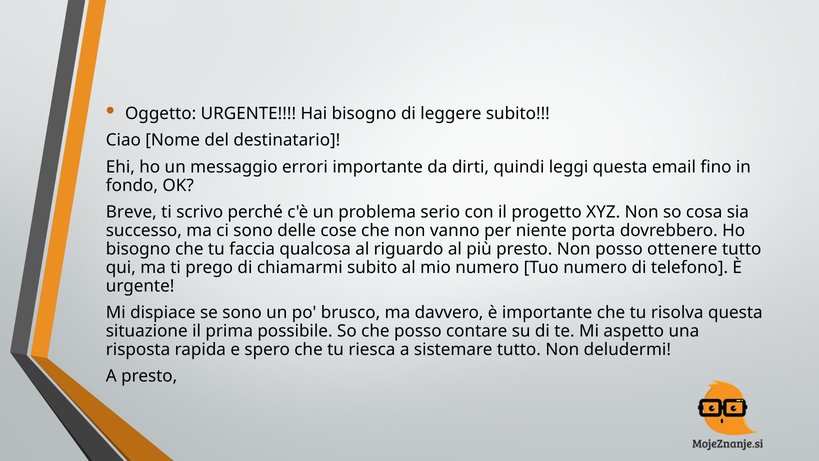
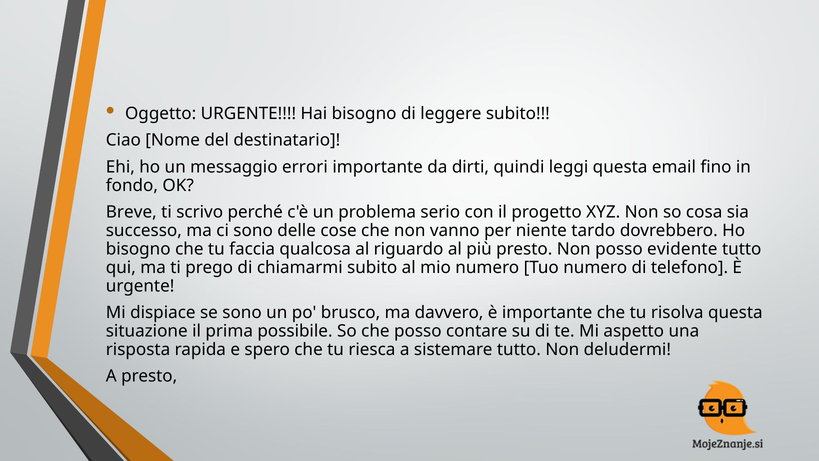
porta: porta -> tardo
ottenere: ottenere -> evidente
